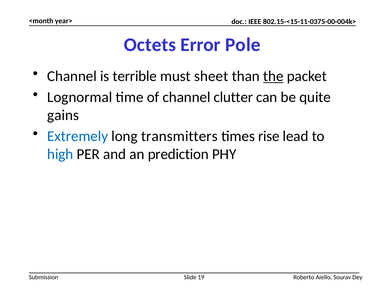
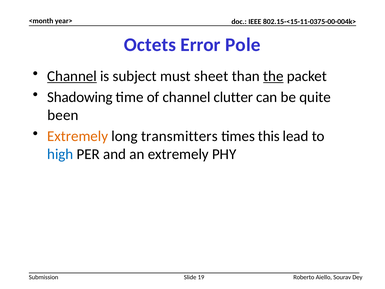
Channel at (72, 76) underline: none -> present
terrible: terrible -> subject
Lognormal: Lognormal -> Shadowing
gains: gains -> been
Extremely at (78, 136) colour: blue -> orange
rise: rise -> this
an prediction: prediction -> extremely
